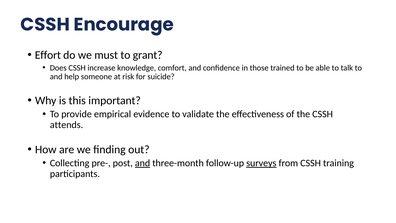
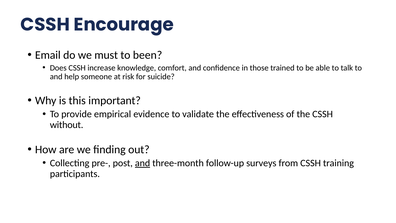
Effort: Effort -> Email
grant: grant -> been
attends: attends -> without
surveys underline: present -> none
